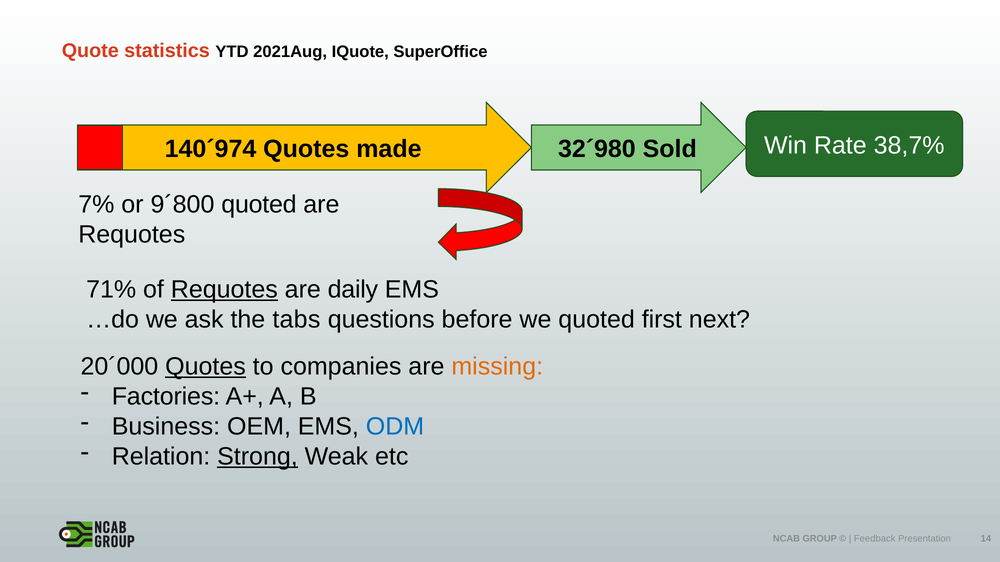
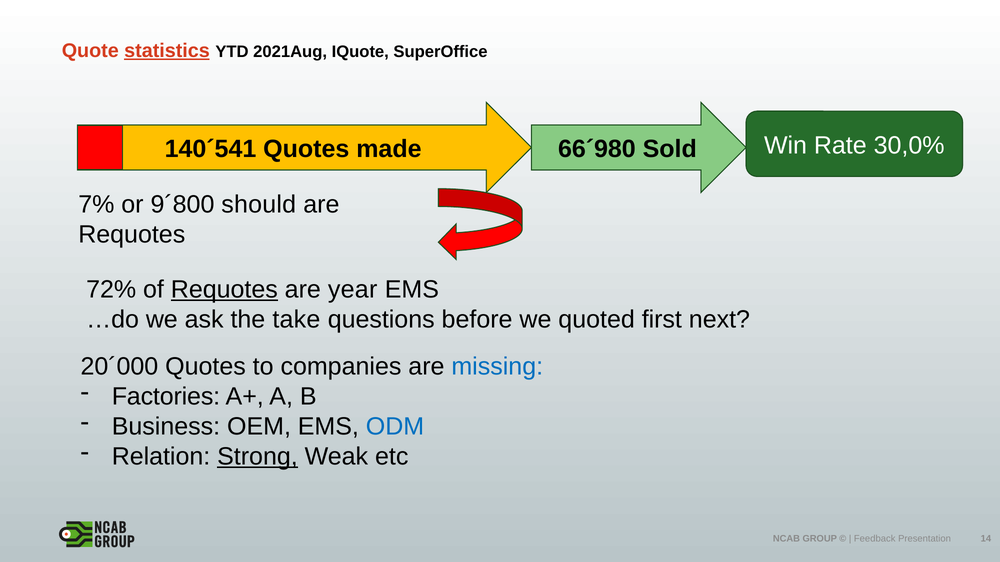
statistics underline: none -> present
140´974: 140´974 -> 140´541
32´980: 32´980 -> 66´980
38,7%: 38,7% -> 30,0%
9´800 quoted: quoted -> should
71%: 71% -> 72%
daily: daily -> year
tabs: tabs -> take
Quotes at (206, 367) underline: present -> none
missing colour: orange -> blue
